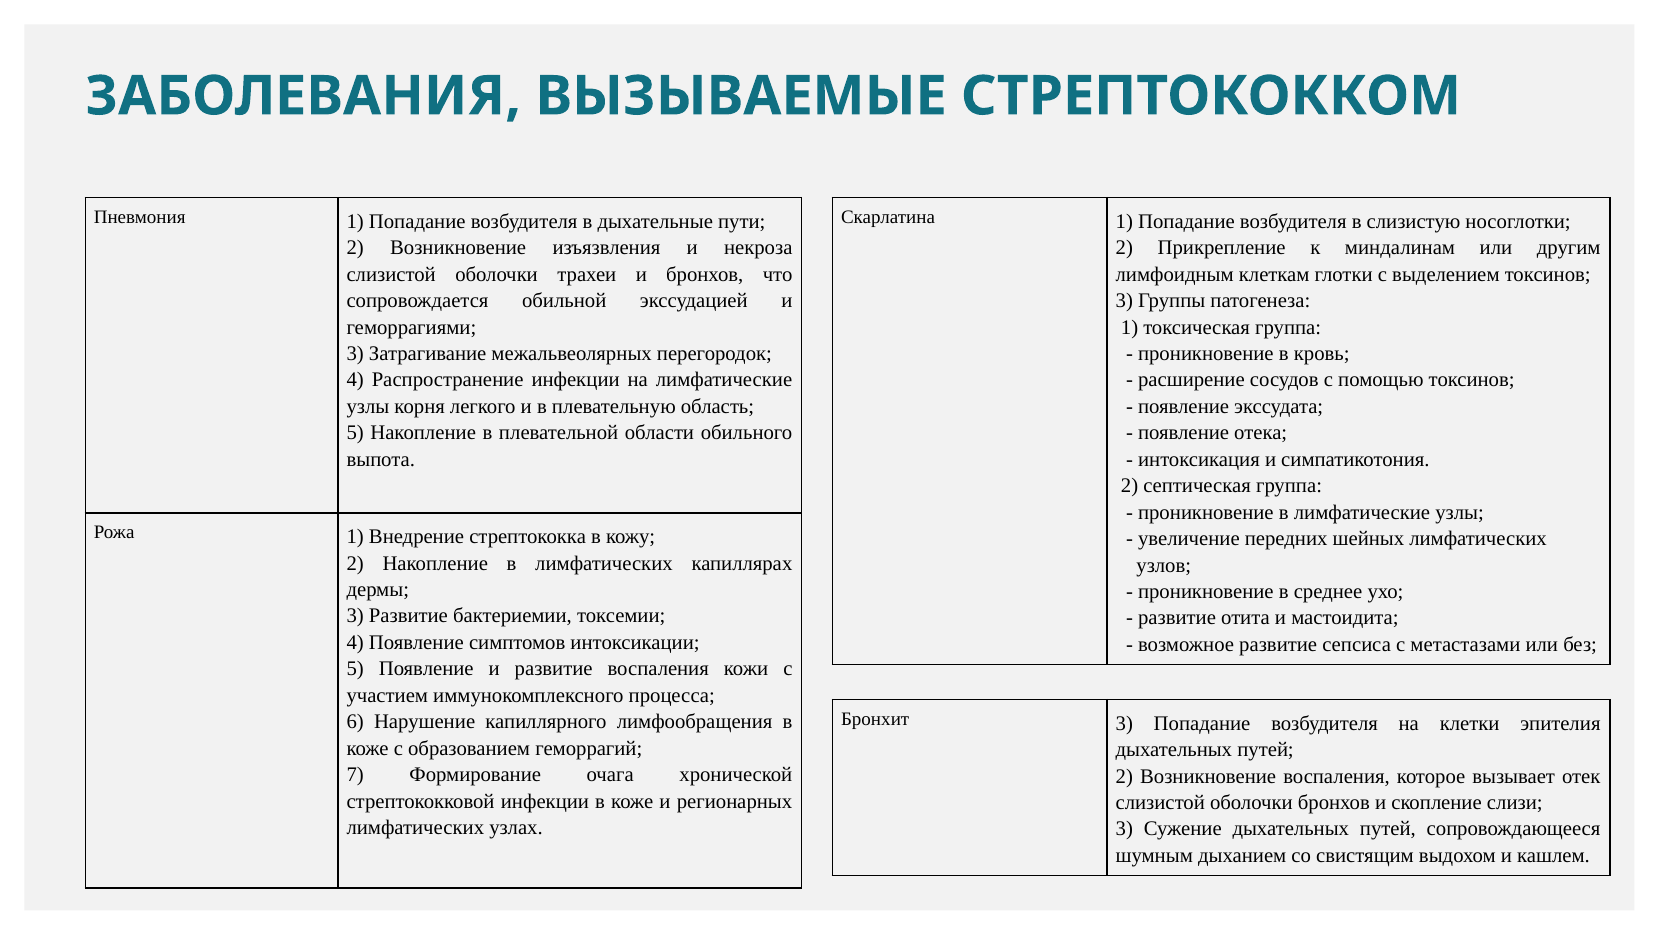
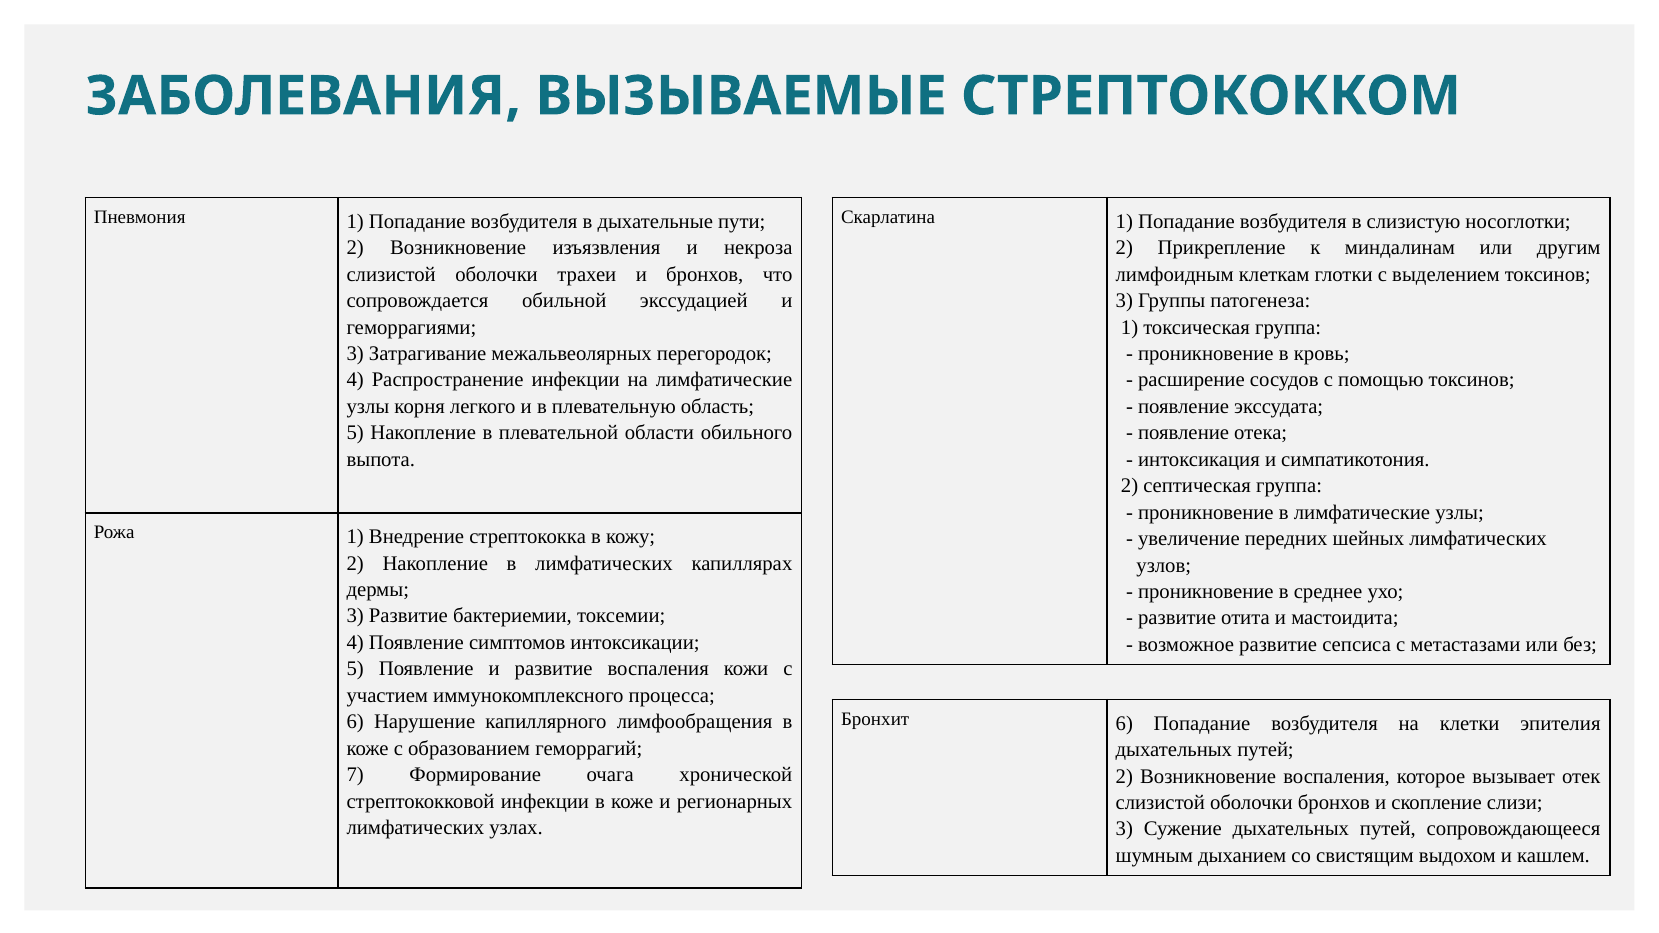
Бронхит 3: 3 -> 6
